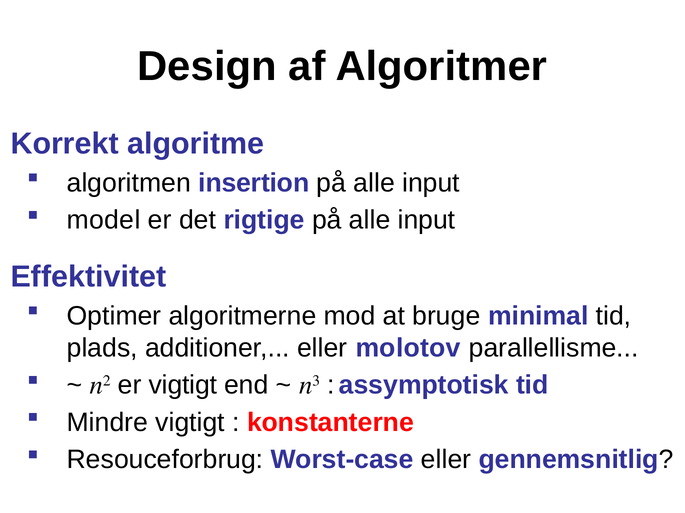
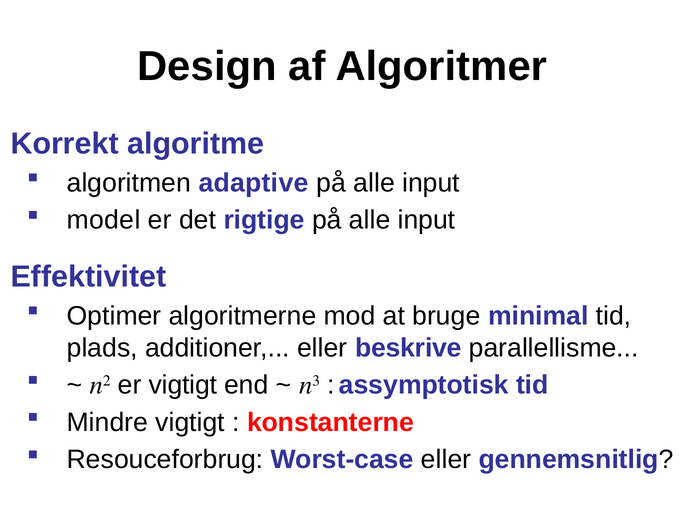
insertion: insertion -> adaptive
molotov: molotov -> beskrive
